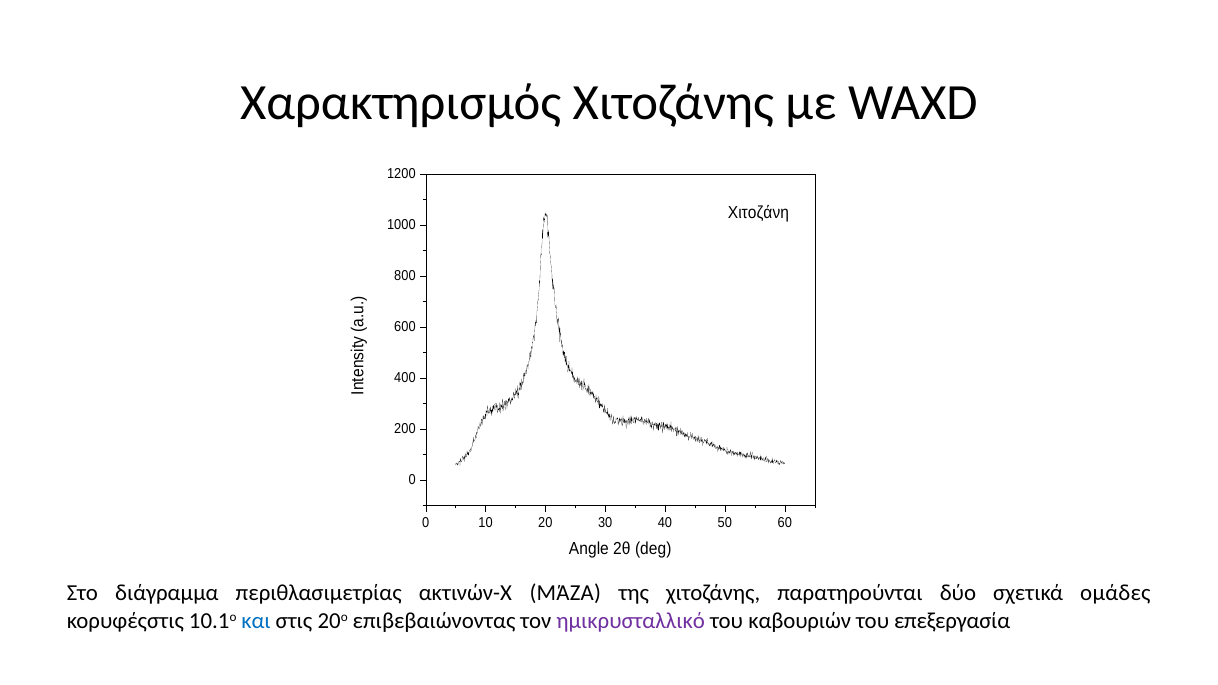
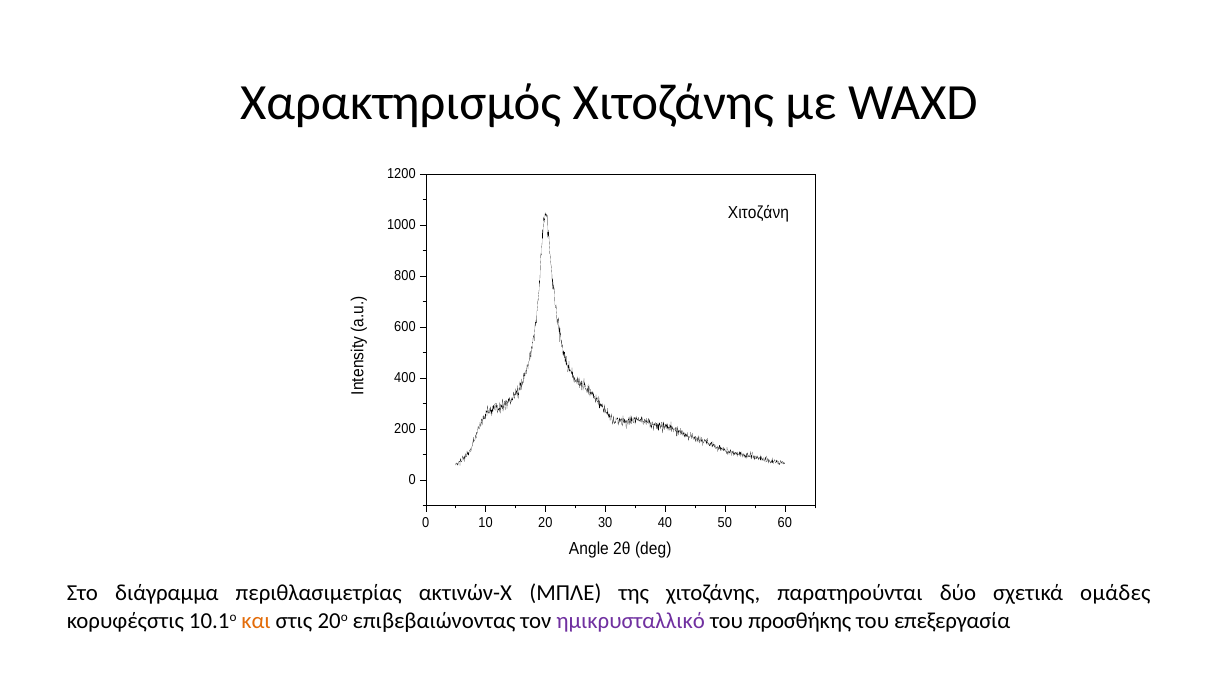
ΜΆΖΑ: ΜΆΖΑ -> ΜΠΛΕ
και colour: blue -> orange
καβουριών: καβουριών -> προσθήκης
